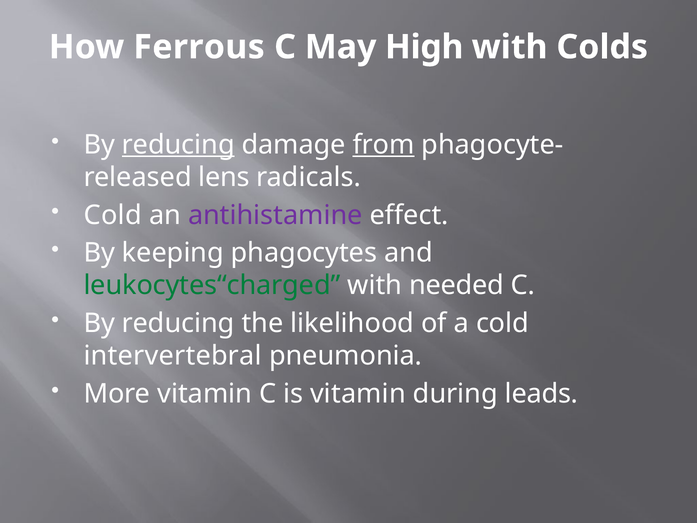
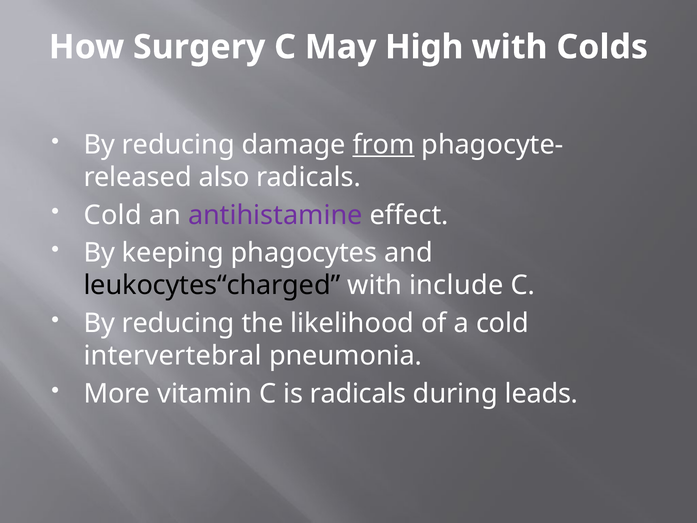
Ferrous: Ferrous -> Surgery
reducing at (178, 145) underline: present -> none
lens: lens -> also
leukocytes“charged colour: green -> black
needed: needed -> include
is vitamin: vitamin -> radicals
